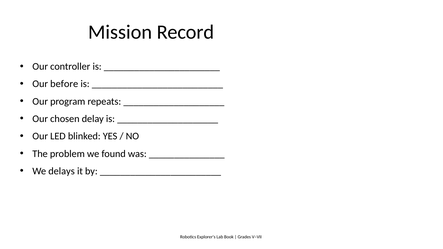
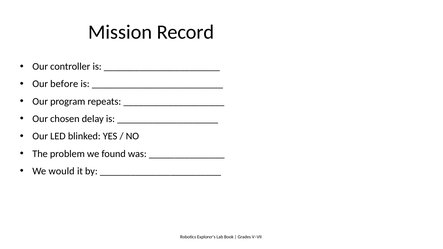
delays: delays -> would
